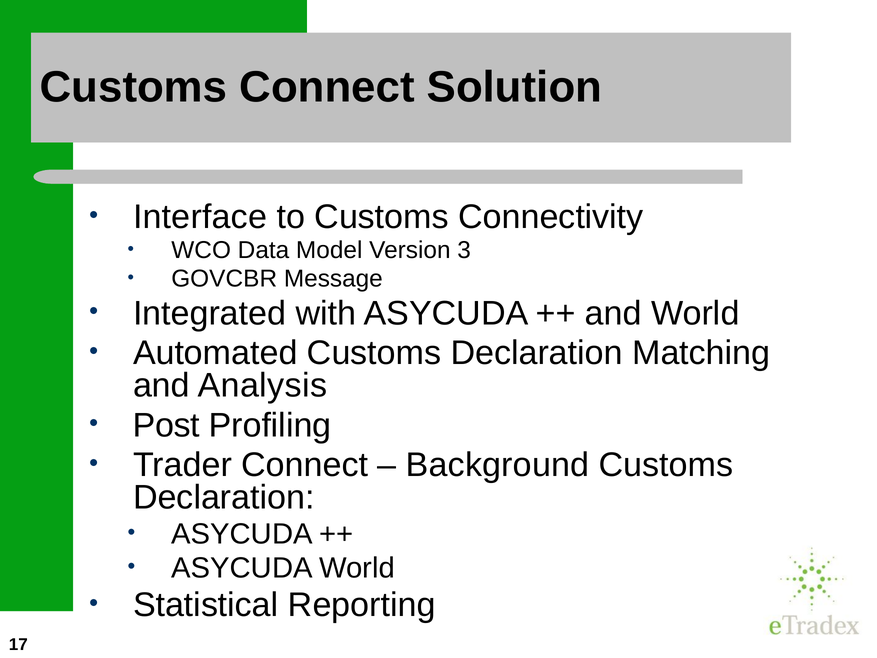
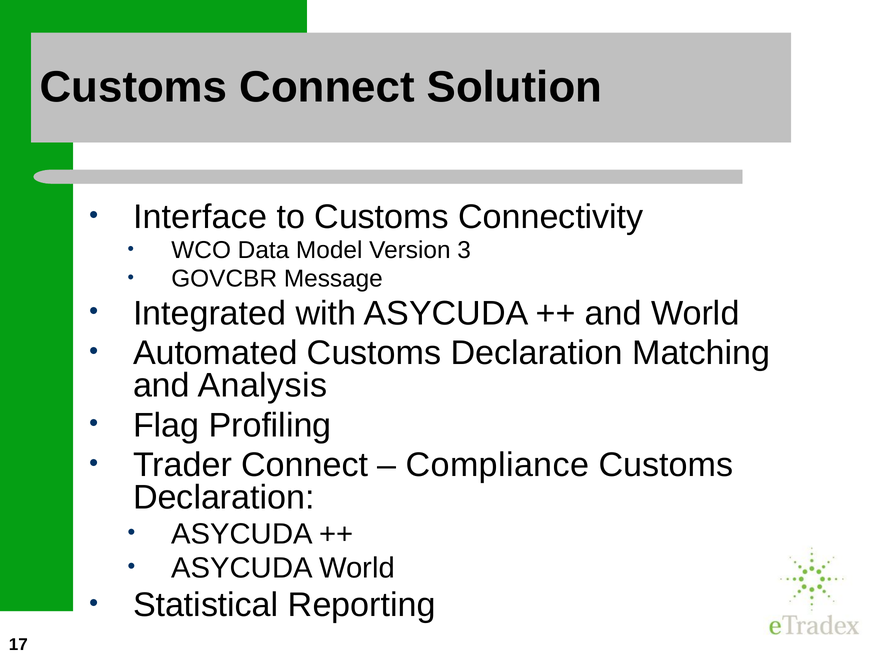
Post: Post -> Flag
Background: Background -> Compliance
